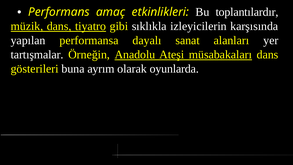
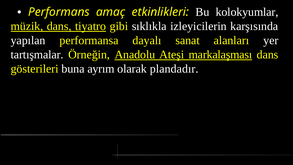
toplantılardır: toplantılardır -> kolokyumlar
müsabakaları: müsabakaları -> markalaşması
oyunlarda: oyunlarda -> plandadır
